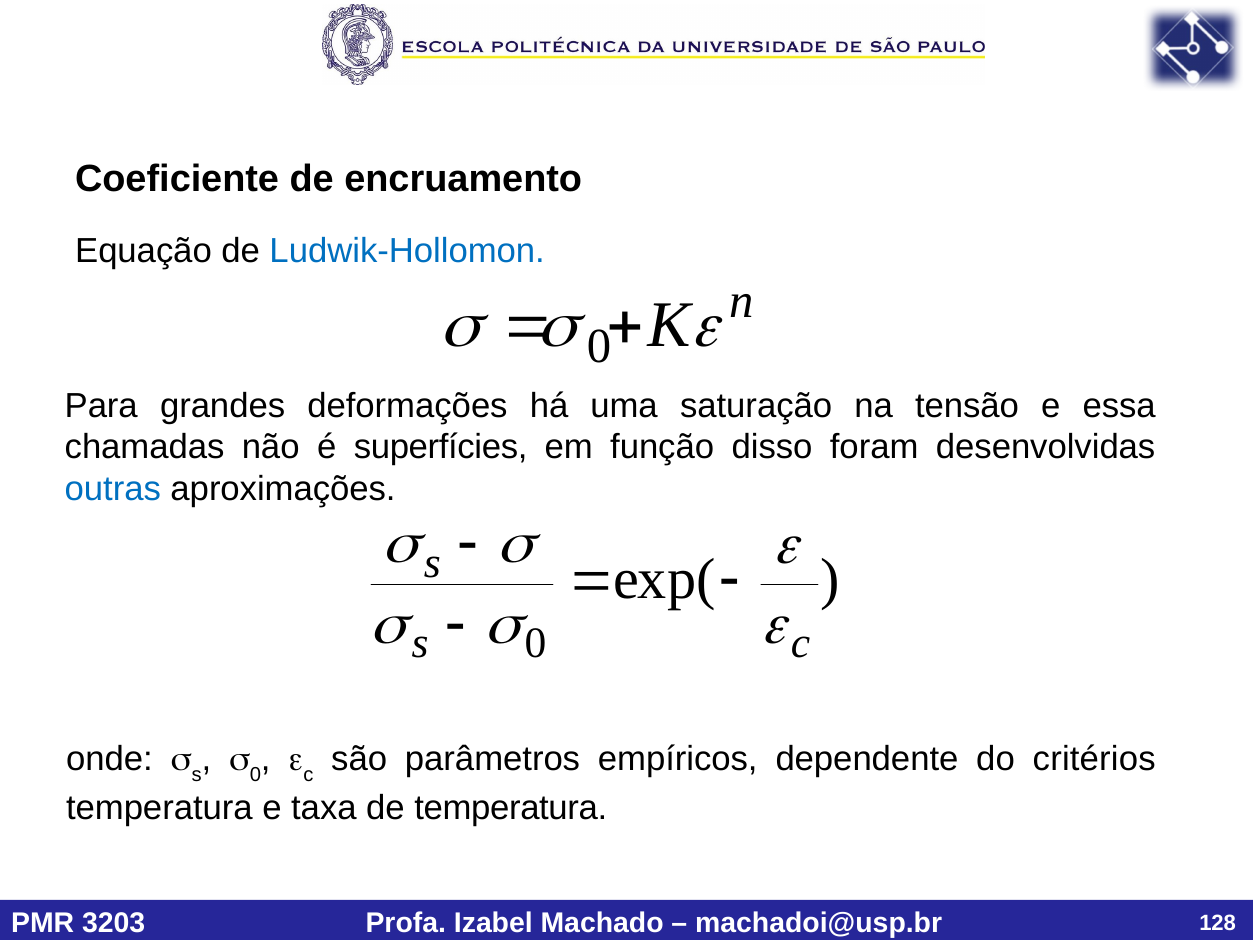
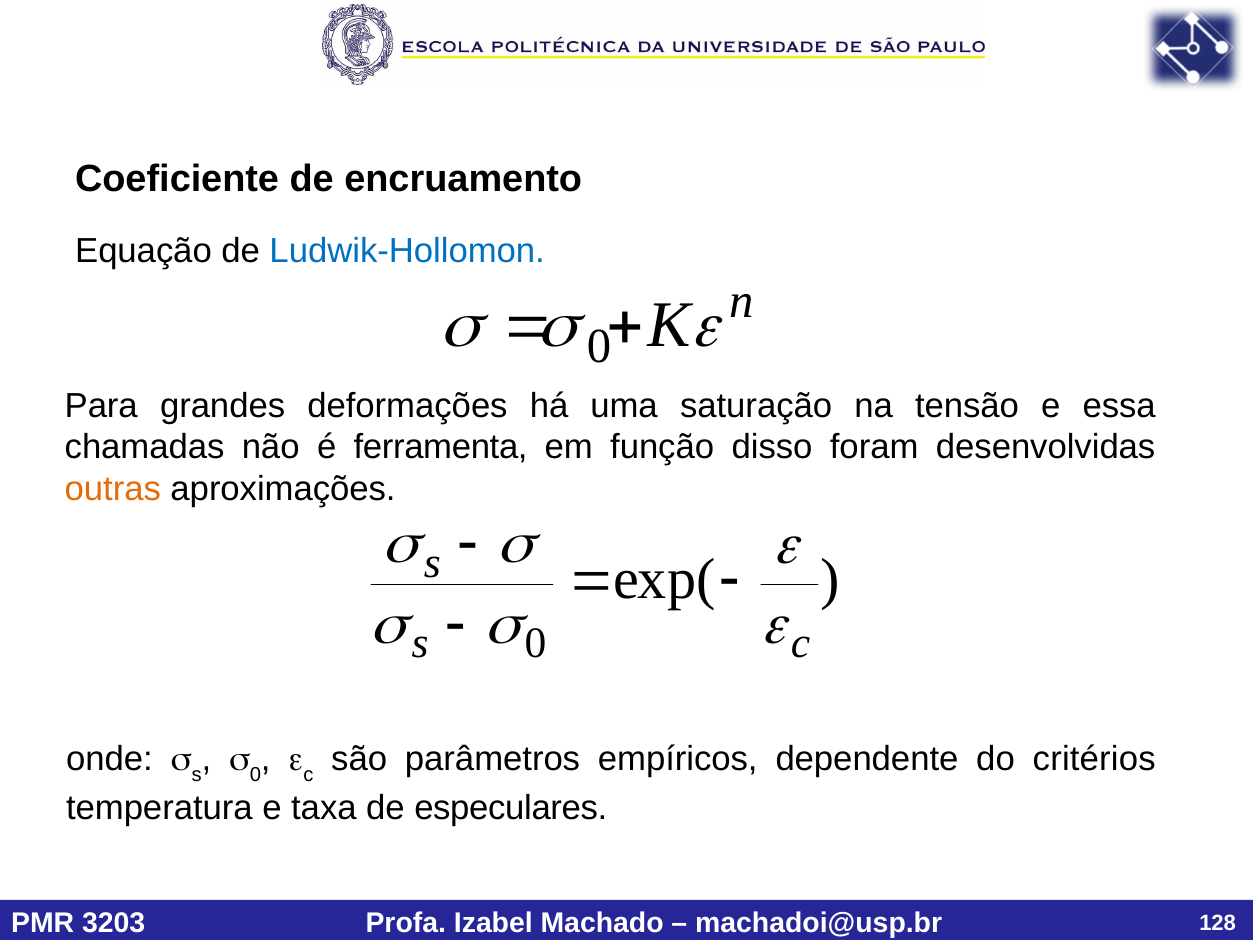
superfícies: superfícies -> ferramenta
outras colour: blue -> orange
de temperatura: temperatura -> especulares
